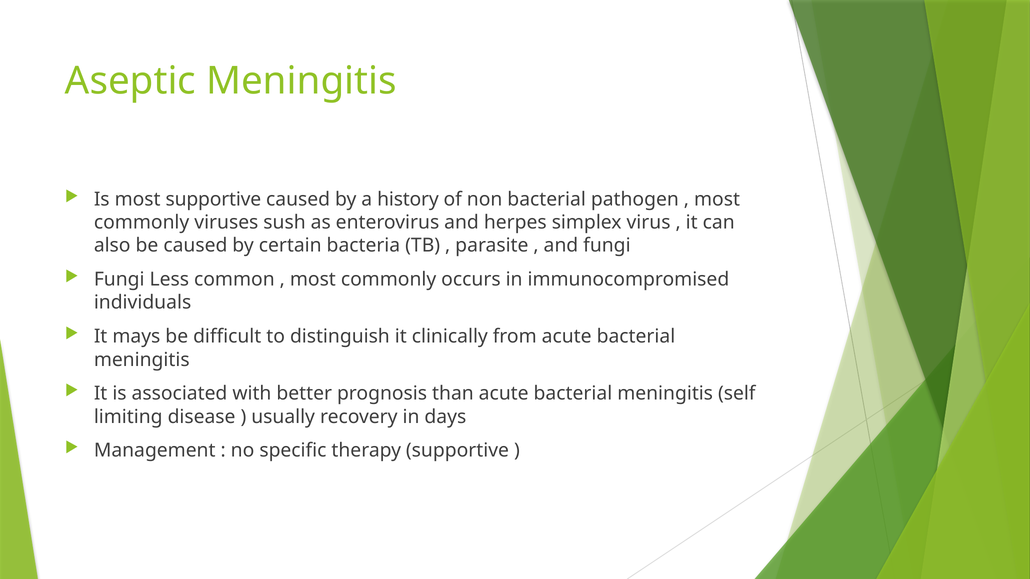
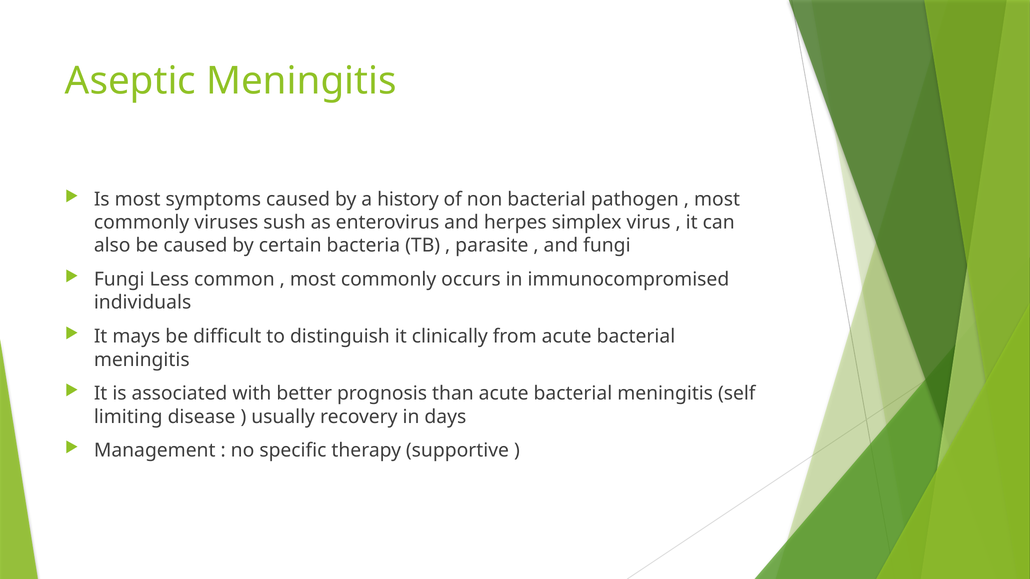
most supportive: supportive -> symptoms
